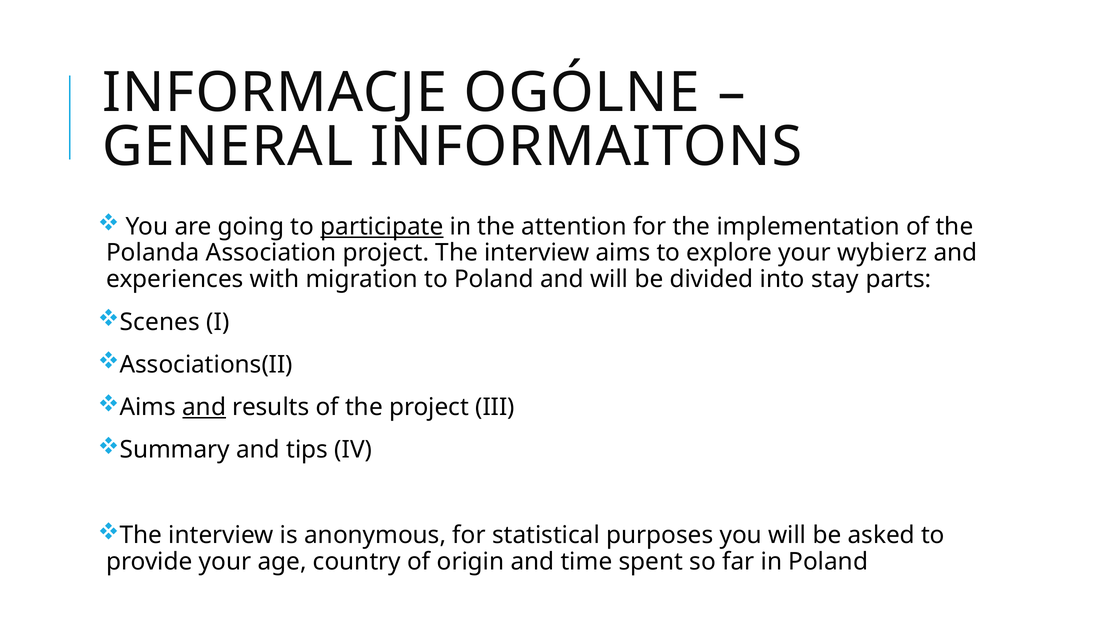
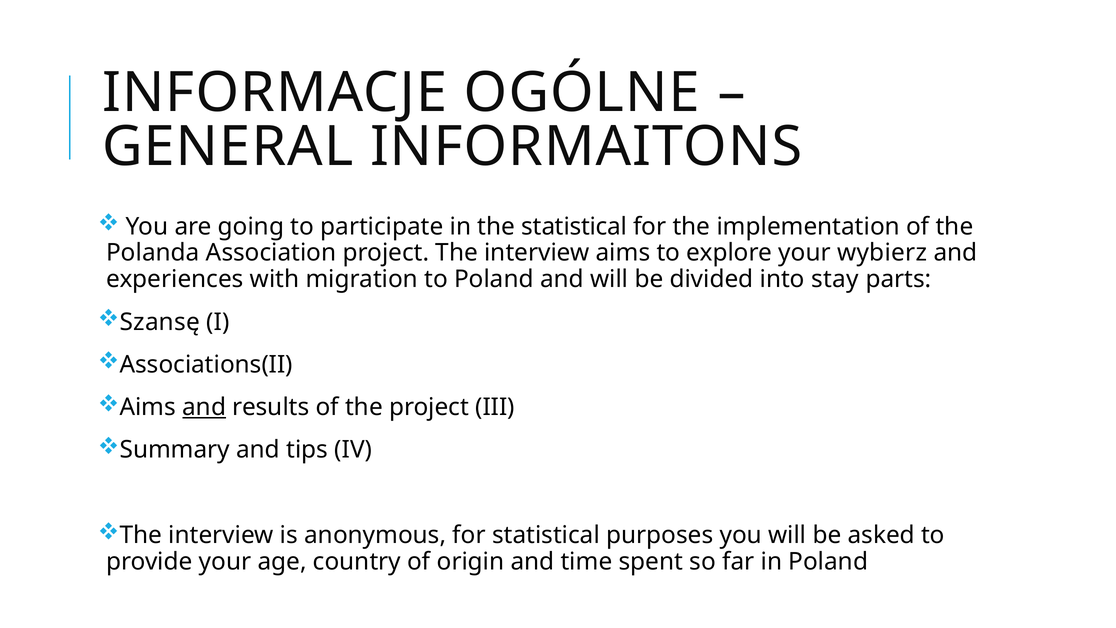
participate underline: present -> none
the attention: attention -> statistical
Scenes: Scenes -> Szansę
